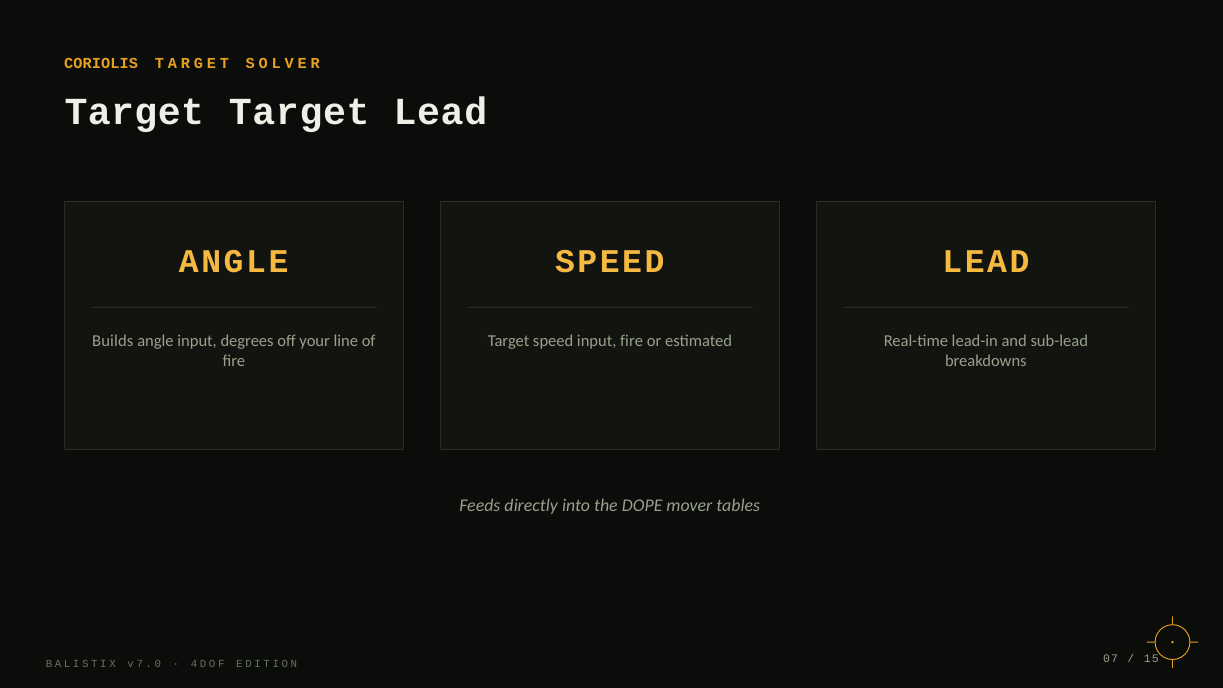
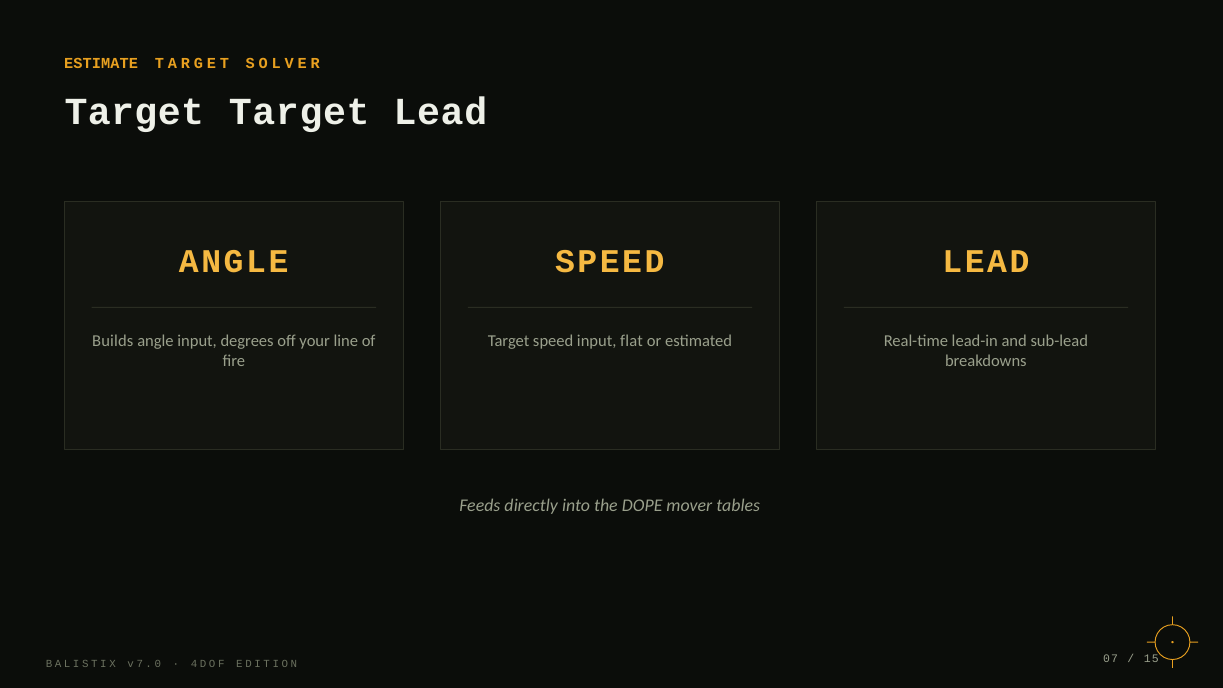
CORIOLIS: CORIOLIS -> ESTIMATE
input fire: fire -> flat
